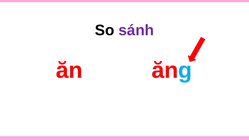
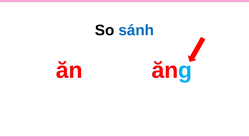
sánh colour: purple -> blue
